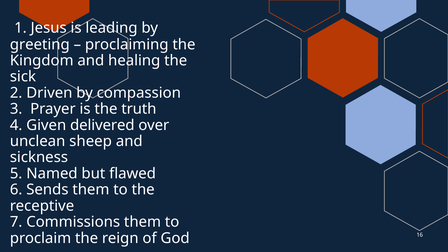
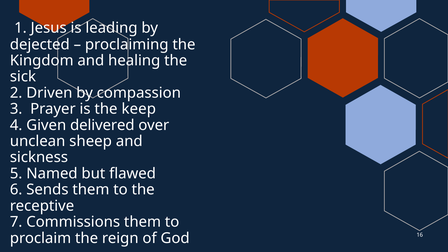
greeting: greeting -> dejected
truth: truth -> keep
